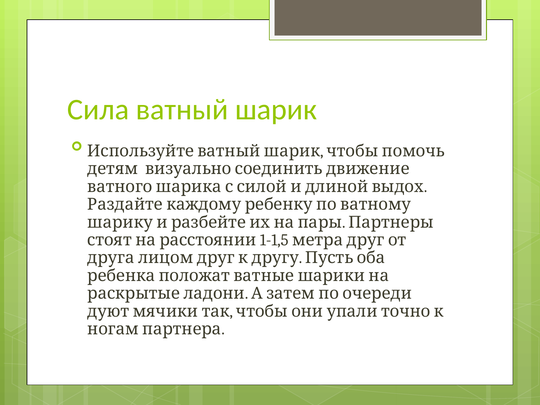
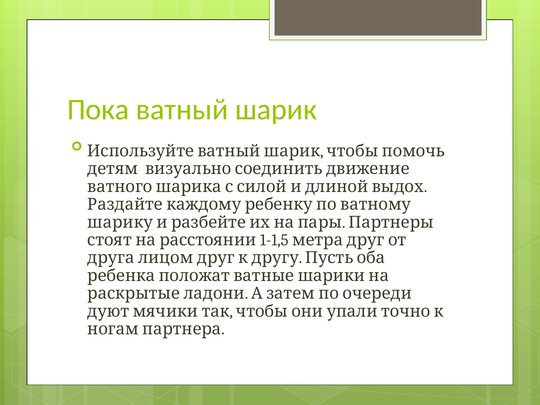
Сила: Сила -> Пока
